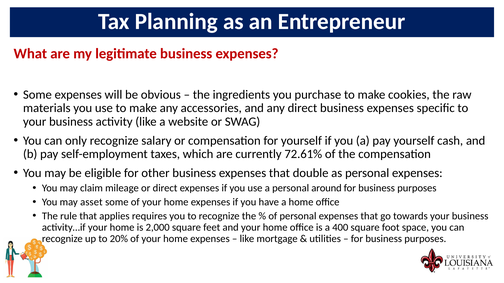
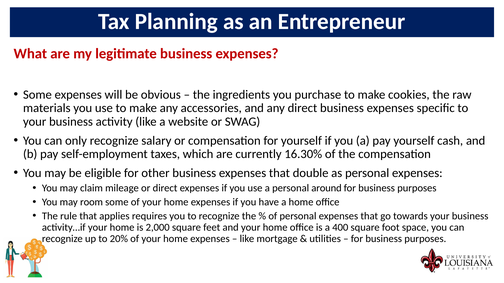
72.61%: 72.61% -> 16.30%
asset: asset -> room
